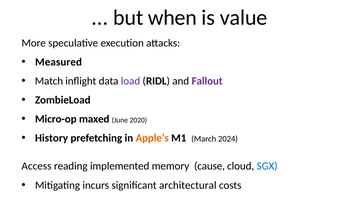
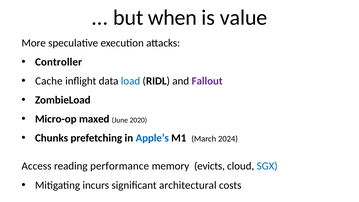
Measured: Measured -> Controller
Match: Match -> Cache
load colour: purple -> blue
History: History -> Chunks
Apple’s colour: orange -> blue
implemented: implemented -> performance
cause: cause -> evicts
